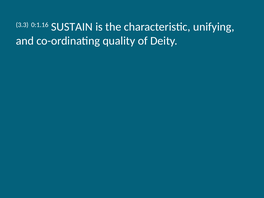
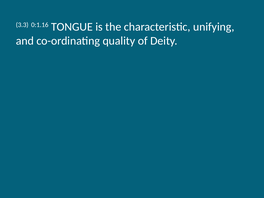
SUSTAIN: SUSTAIN -> TONGUE
